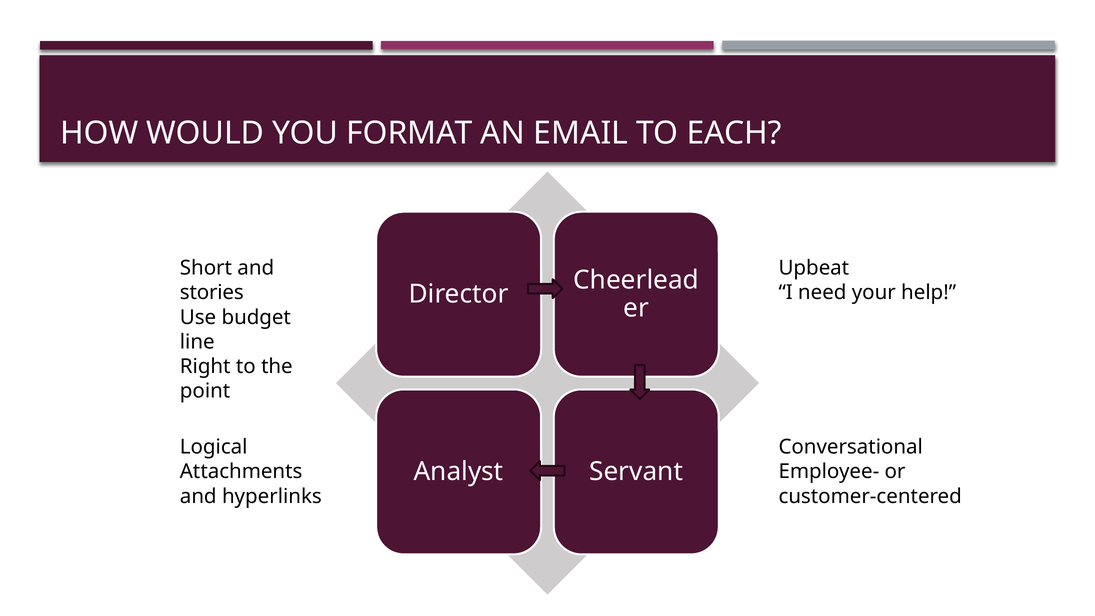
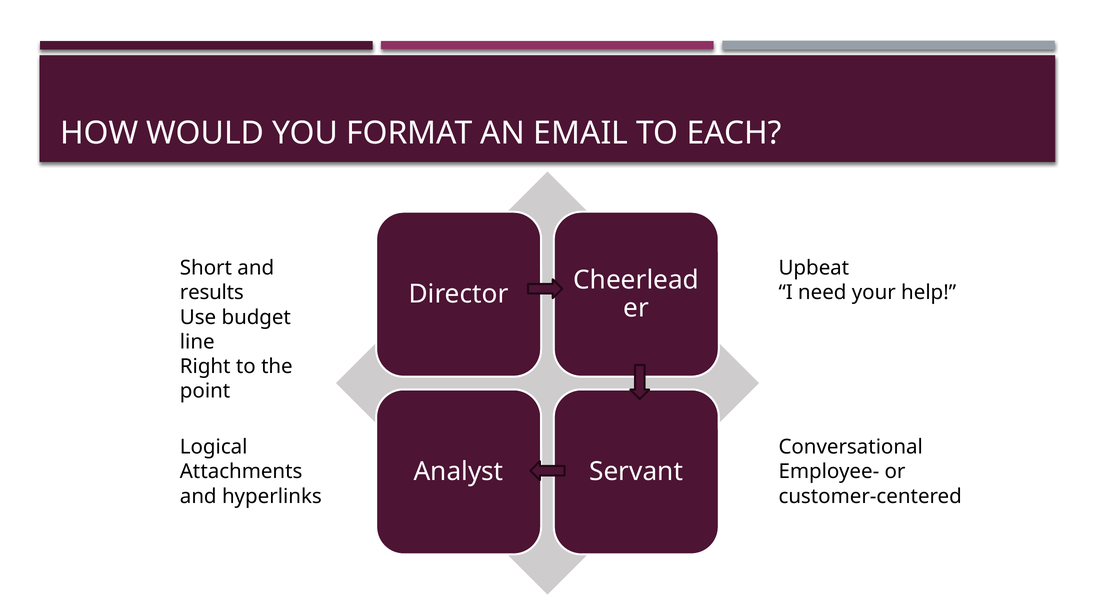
stories: stories -> results
